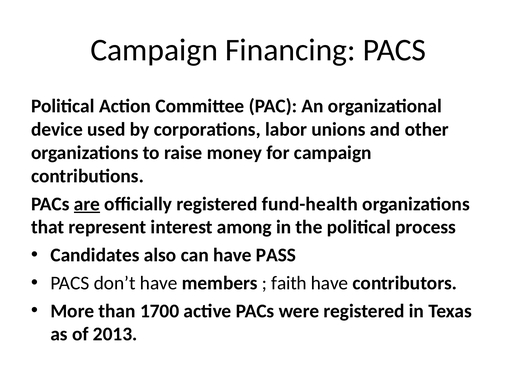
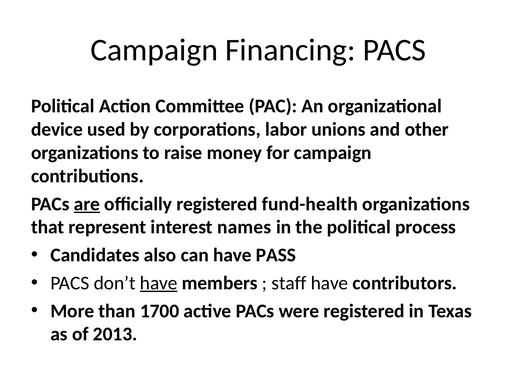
among: among -> names
have at (159, 283) underline: none -> present
faith: faith -> staff
